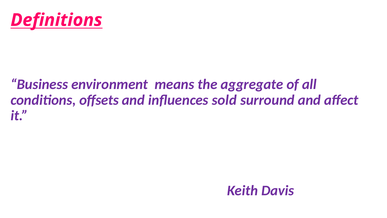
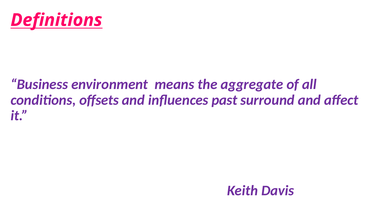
sold: sold -> past
